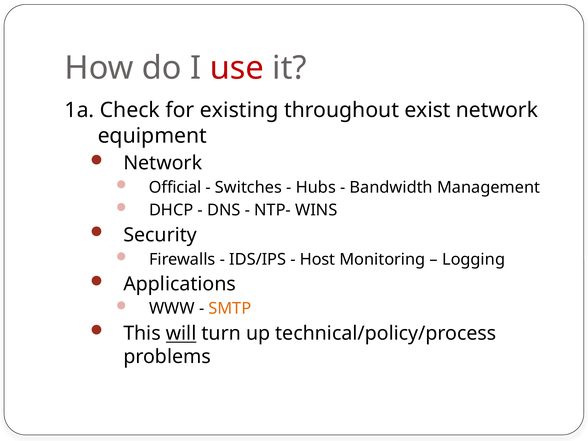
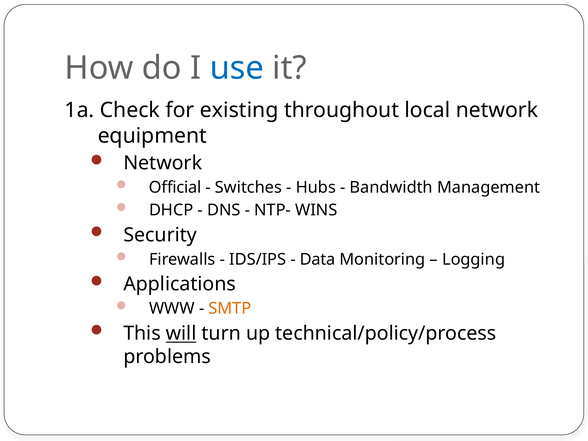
use colour: red -> blue
exist: exist -> local
Host: Host -> Data
